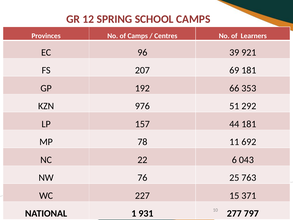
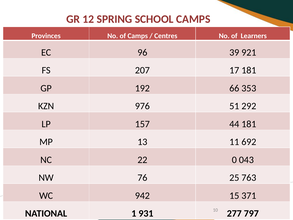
69: 69 -> 17
78: 78 -> 13
6: 6 -> 0
227: 227 -> 942
